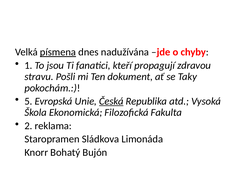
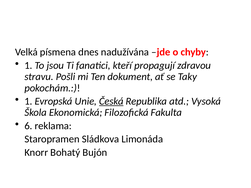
písmena underline: present -> none
5 at (28, 101): 5 -> 1
2: 2 -> 6
